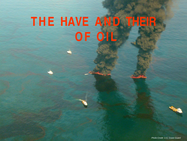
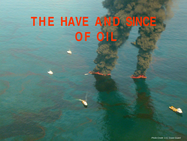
THEIR: THEIR -> SINCE
